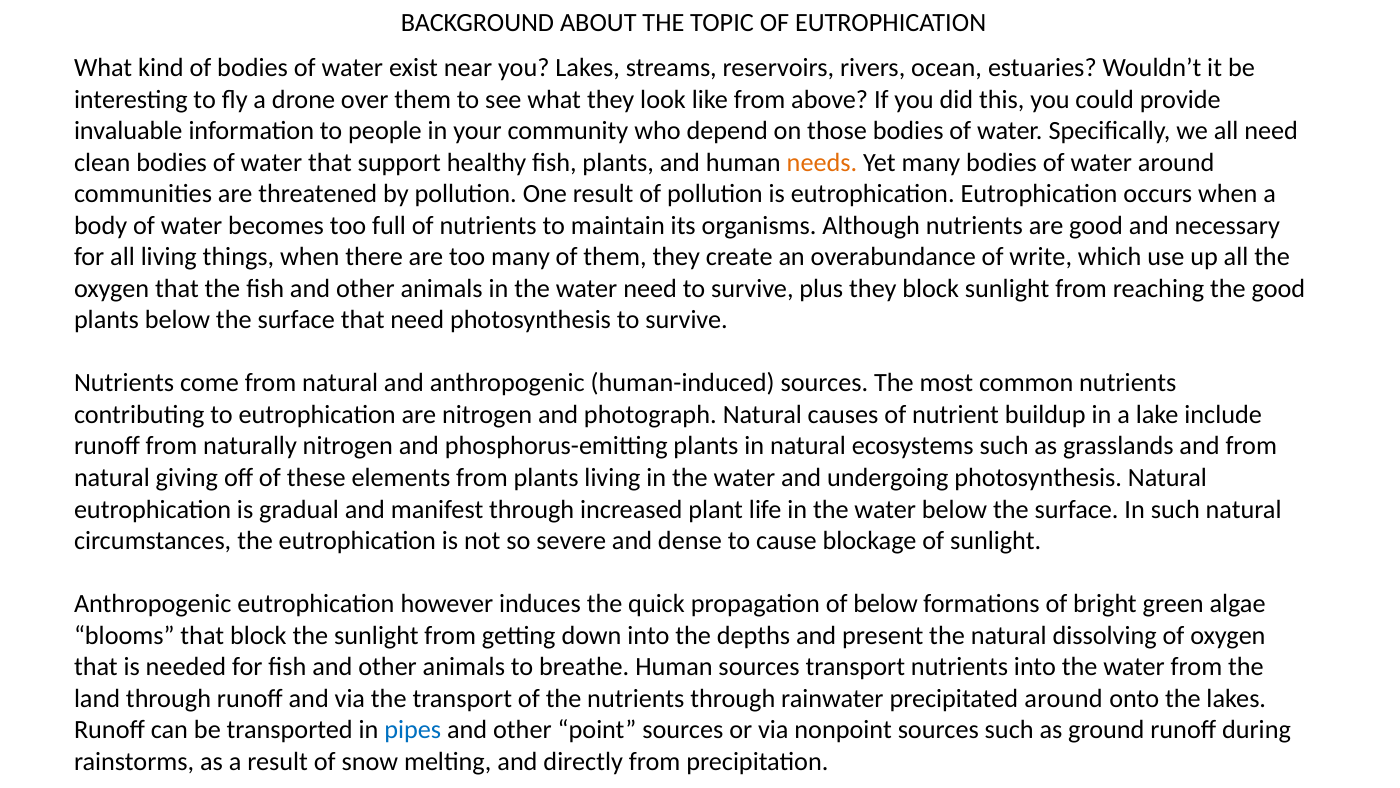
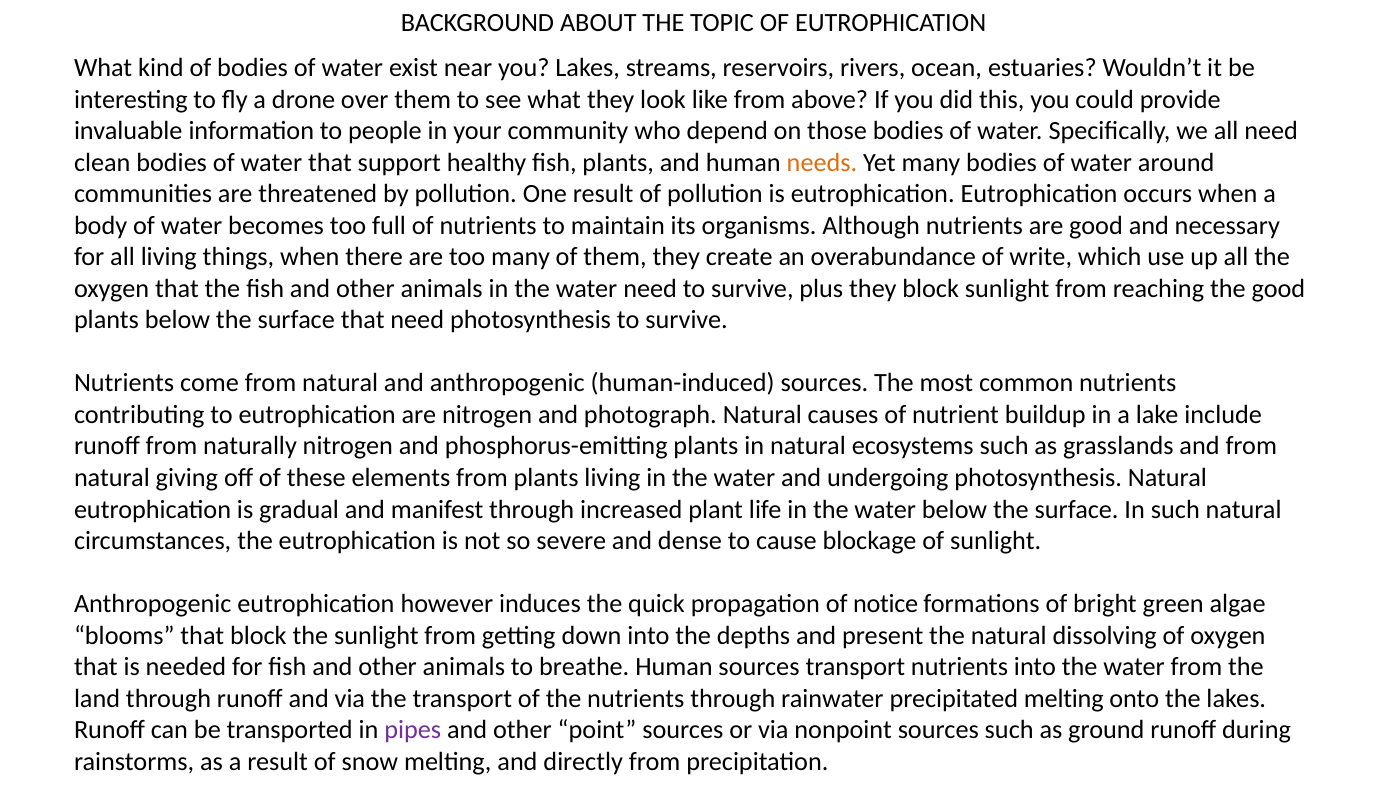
of below: below -> notice
precipitated around: around -> melting
pipes colour: blue -> purple
